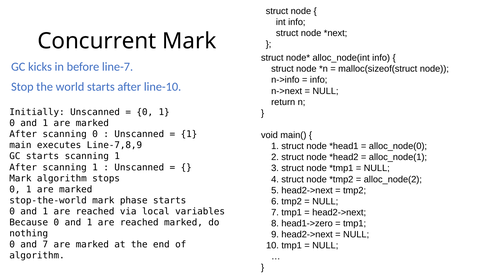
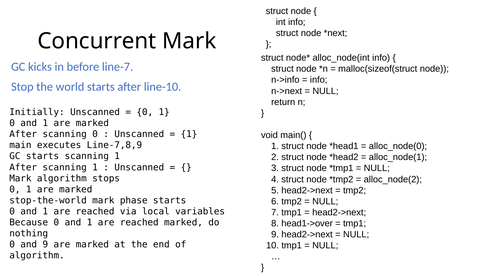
head1->zero: head1->zero -> head1->over
and 7: 7 -> 9
